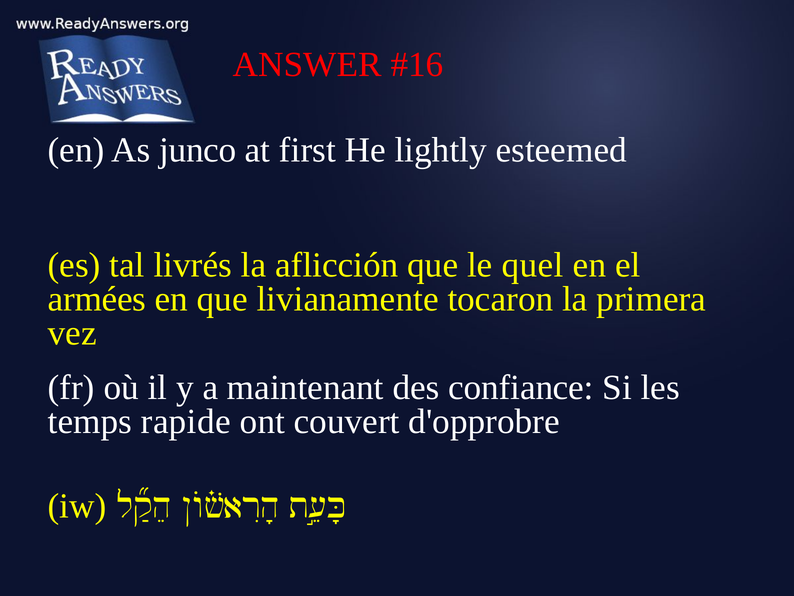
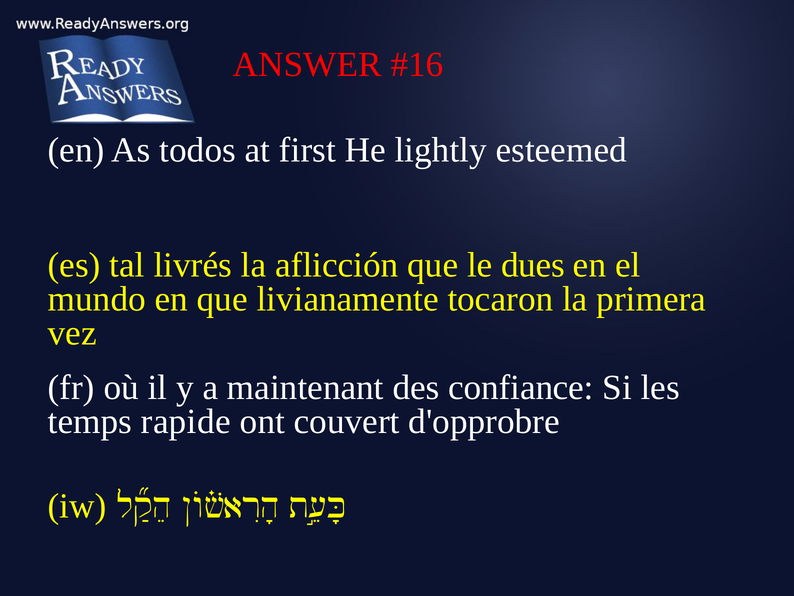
junco: junco -> todos
quel: quel -> dues
armées: armées -> mundo
